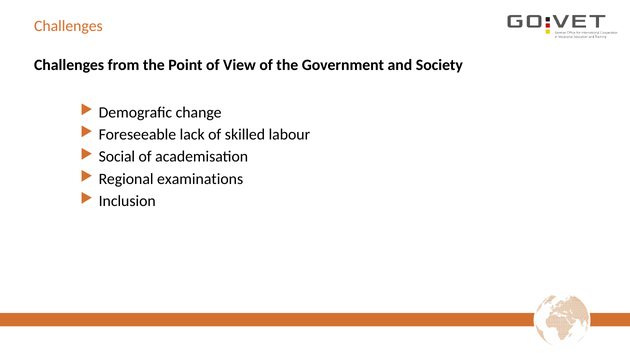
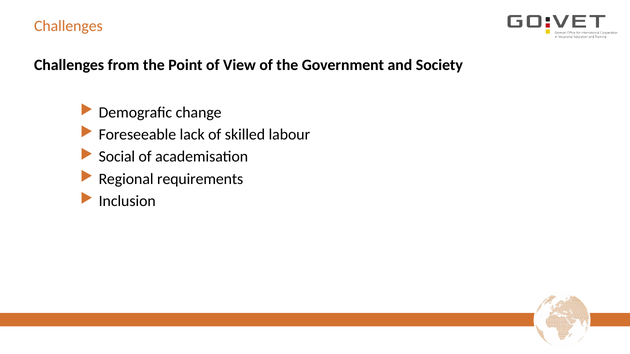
examinations: examinations -> requirements
